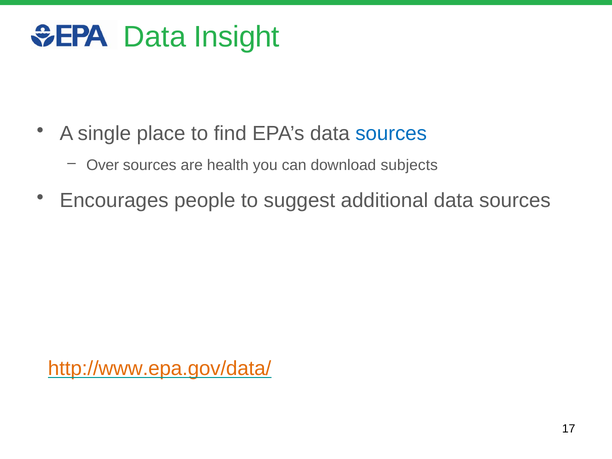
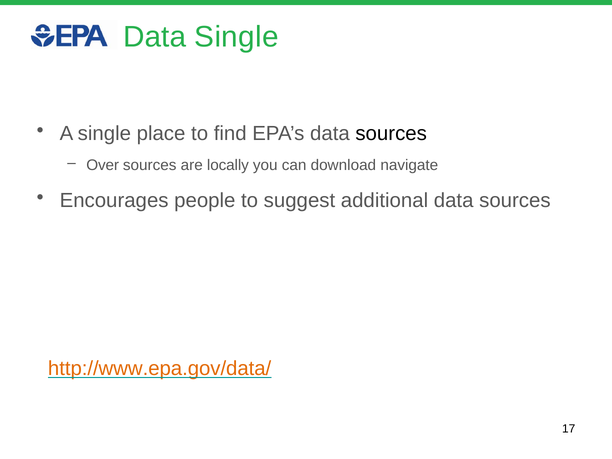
Data Insight: Insight -> Single
sources at (391, 134) colour: blue -> black
health: health -> locally
subjects: subjects -> navigate
